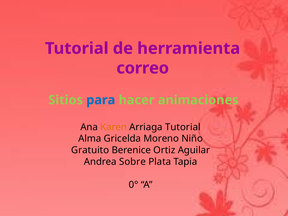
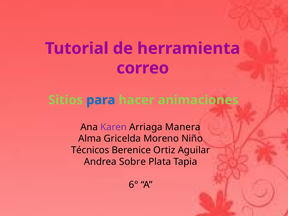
Karen colour: orange -> purple
Arriaga Tutorial: Tutorial -> Manera
Gratuito: Gratuito -> Técnicos
0°: 0° -> 6°
